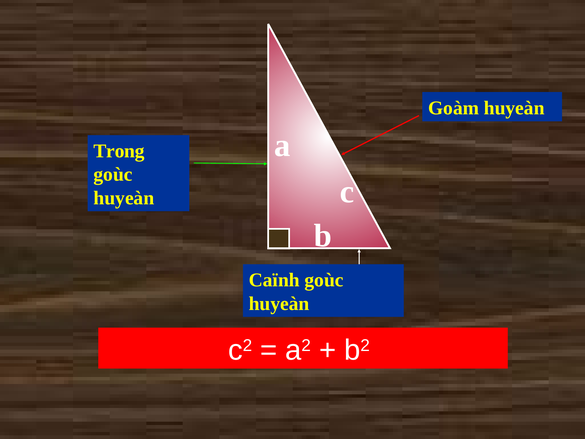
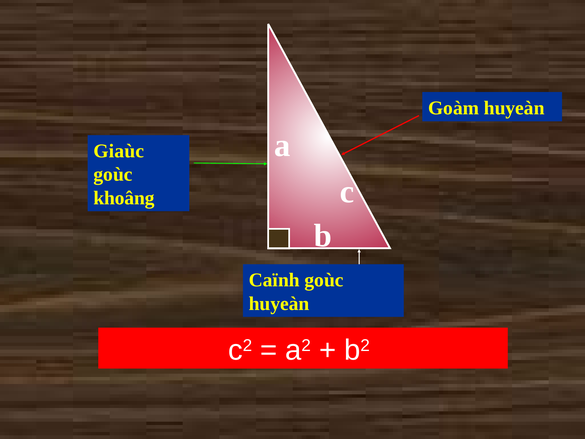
Trong: Trong -> Giaùc
huyeàn at (124, 198): huyeàn -> khoâng
